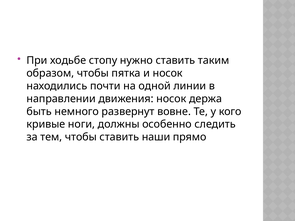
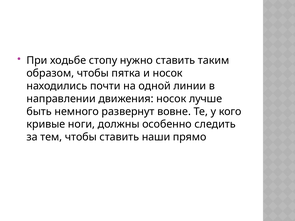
держа: держа -> лучше
